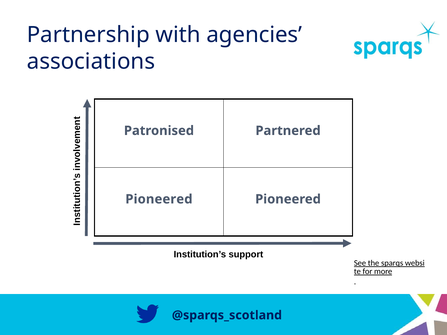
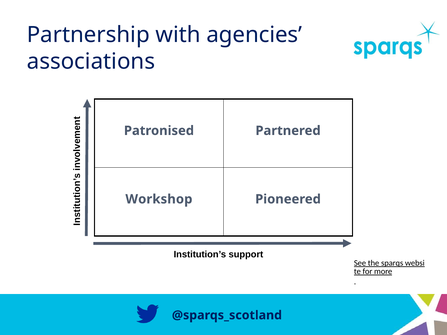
Pioneered at (159, 199): Pioneered -> Workshop
